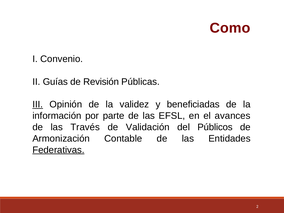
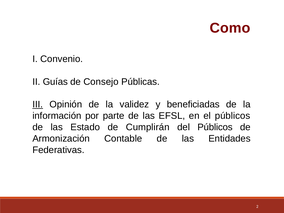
Revisión: Revisión -> Consejo
el avances: avances -> públicos
Través: Través -> Estado
Validación: Validación -> Cumplirán
Federativas underline: present -> none
